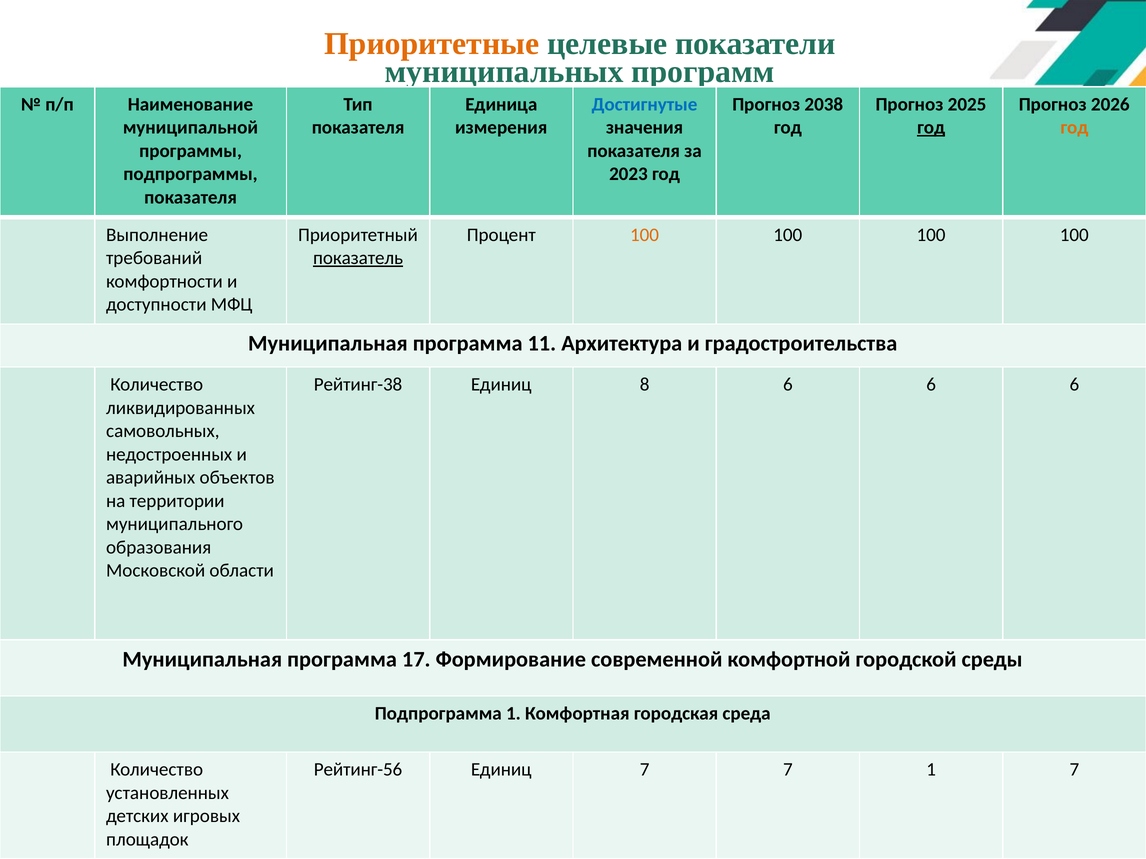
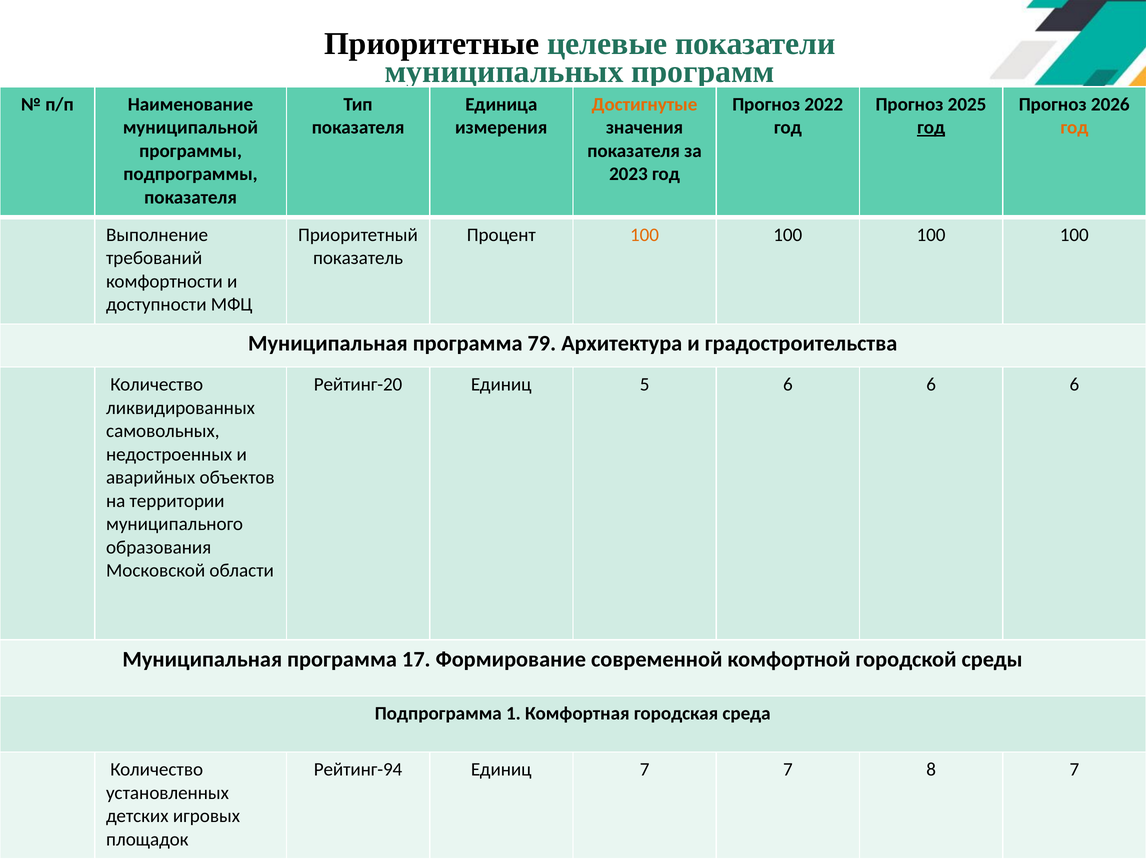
Приоритетные colour: orange -> black
Достигнутые colour: blue -> orange
2038: 2038 -> 2022
показатель underline: present -> none
11: 11 -> 79
Рейтинг-38: Рейтинг-38 -> Рейтинг-20
8: 8 -> 5
Рейтинг-56: Рейтинг-56 -> Рейтинг-94
7 1: 1 -> 8
